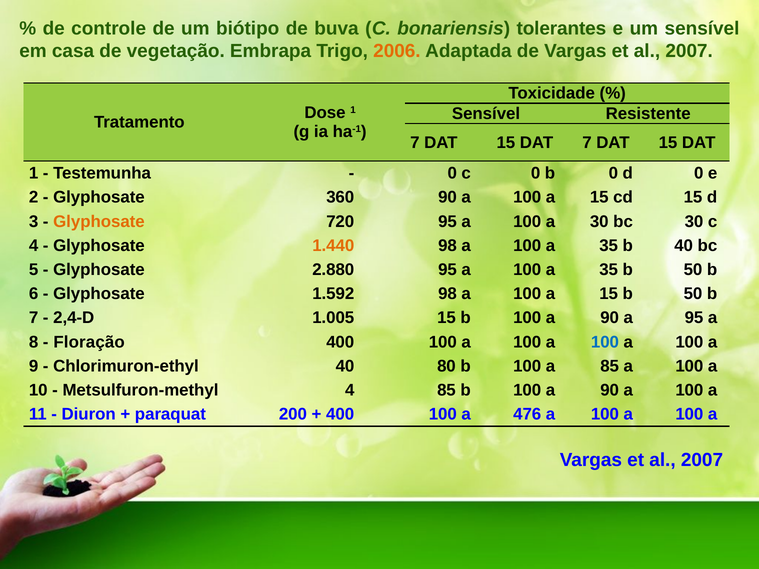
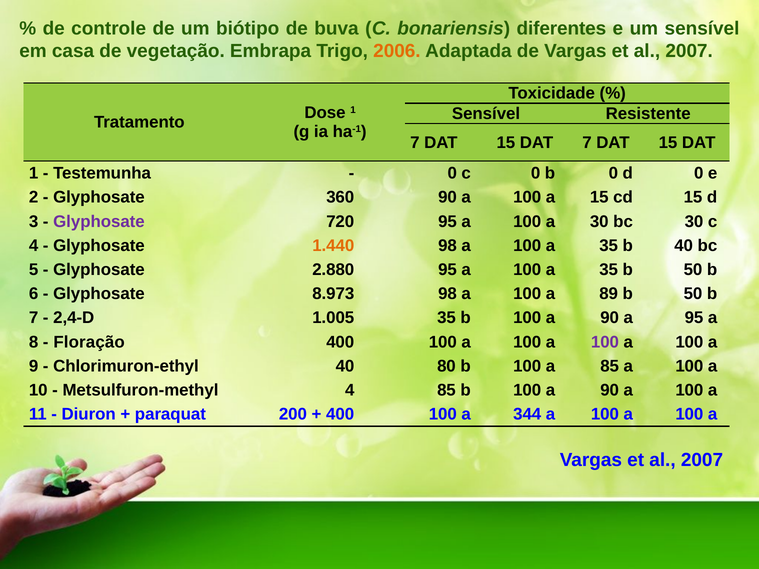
tolerantes: tolerantes -> diferentes
Glyphosate at (99, 222) colour: orange -> purple
1.592: 1.592 -> 8.973
15 at (609, 294): 15 -> 89
1.005 15: 15 -> 35
100 at (605, 342) colour: blue -> purple
476: 476 -> 344
